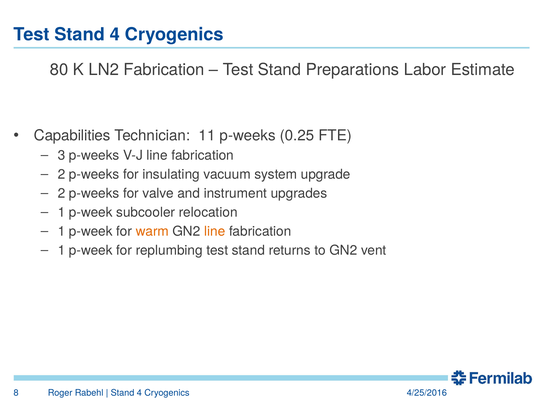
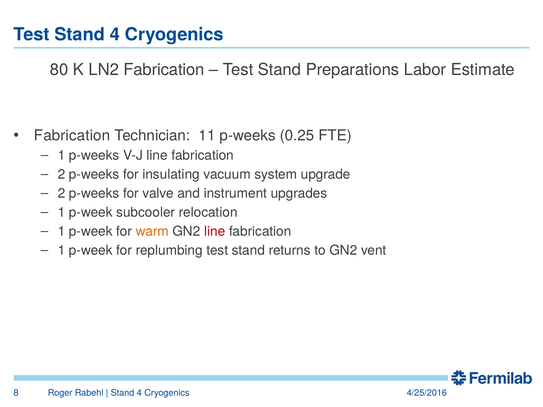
Capabilities at (72, 136): Capabilities -> Fabrication
3 at (61, 155): 3 -> 1
line at (215, 231) colour: orange -> red
